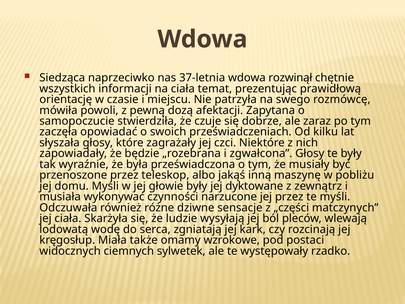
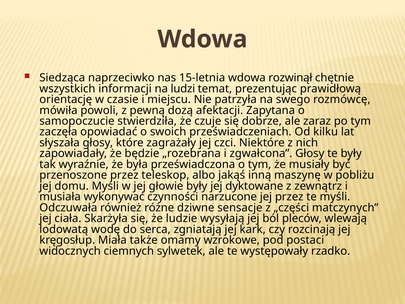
37-letnia: 37-letnia -> 15-letnia
na ciała: ciała -> ludzi
